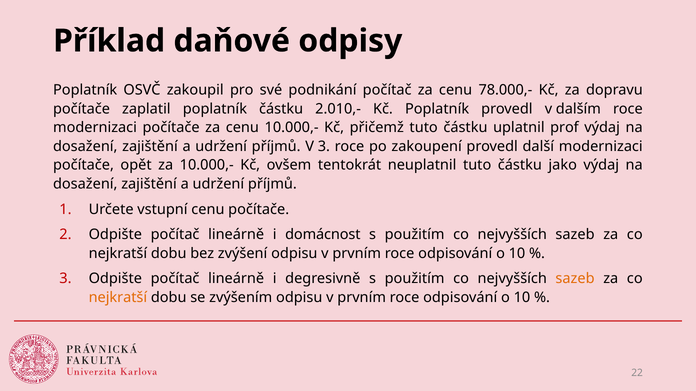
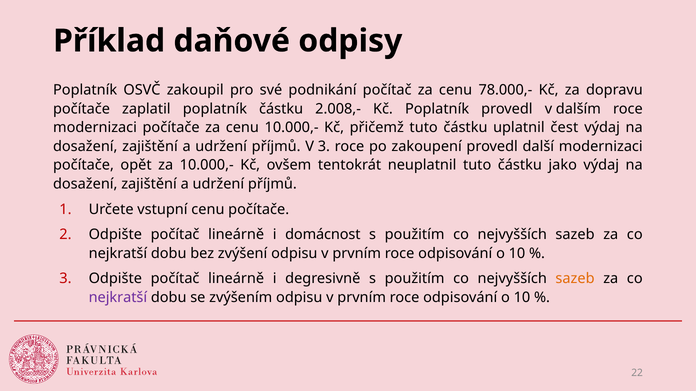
2.010,-: 2.010,- -> 2.008,-
prof: prof -> čest
nejkratší at (118, 298) colour: orange -> purple
